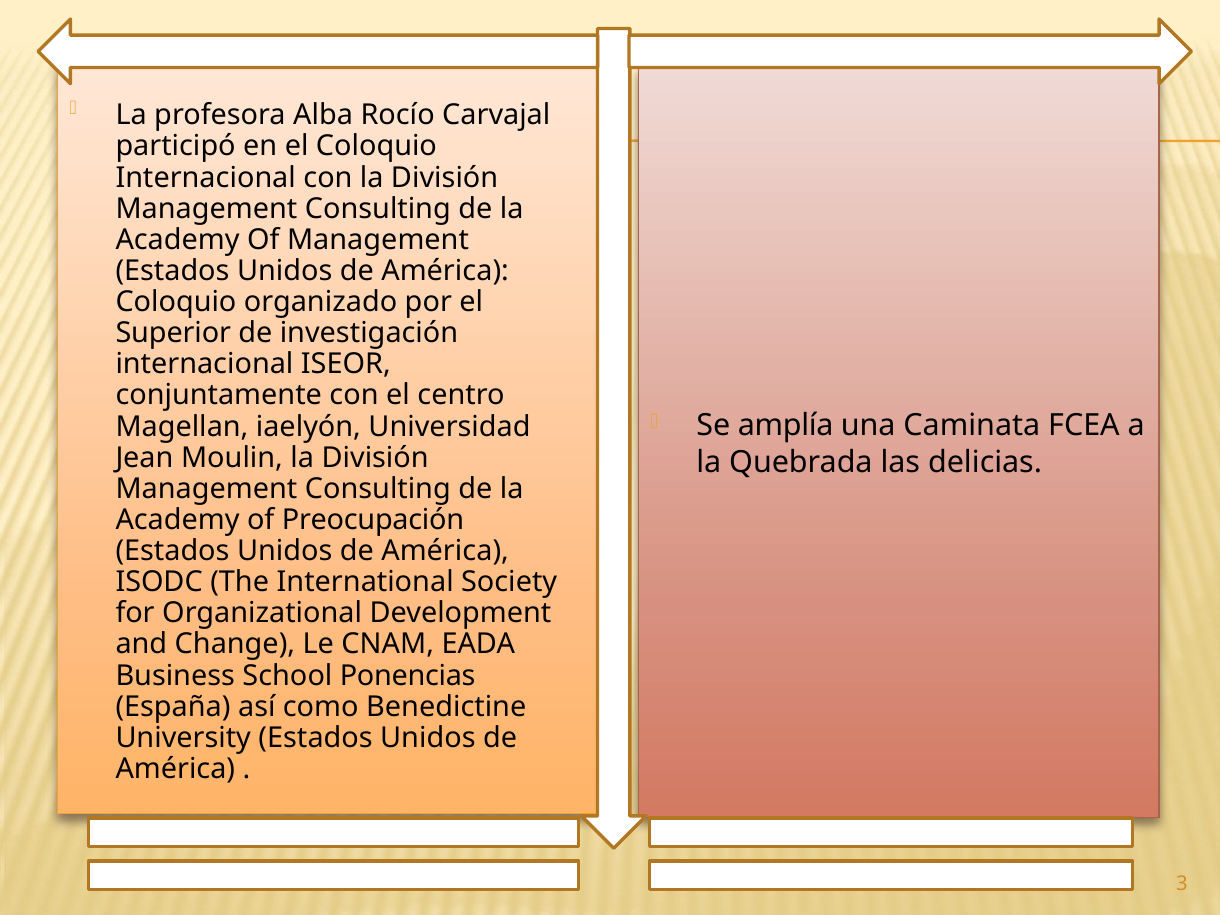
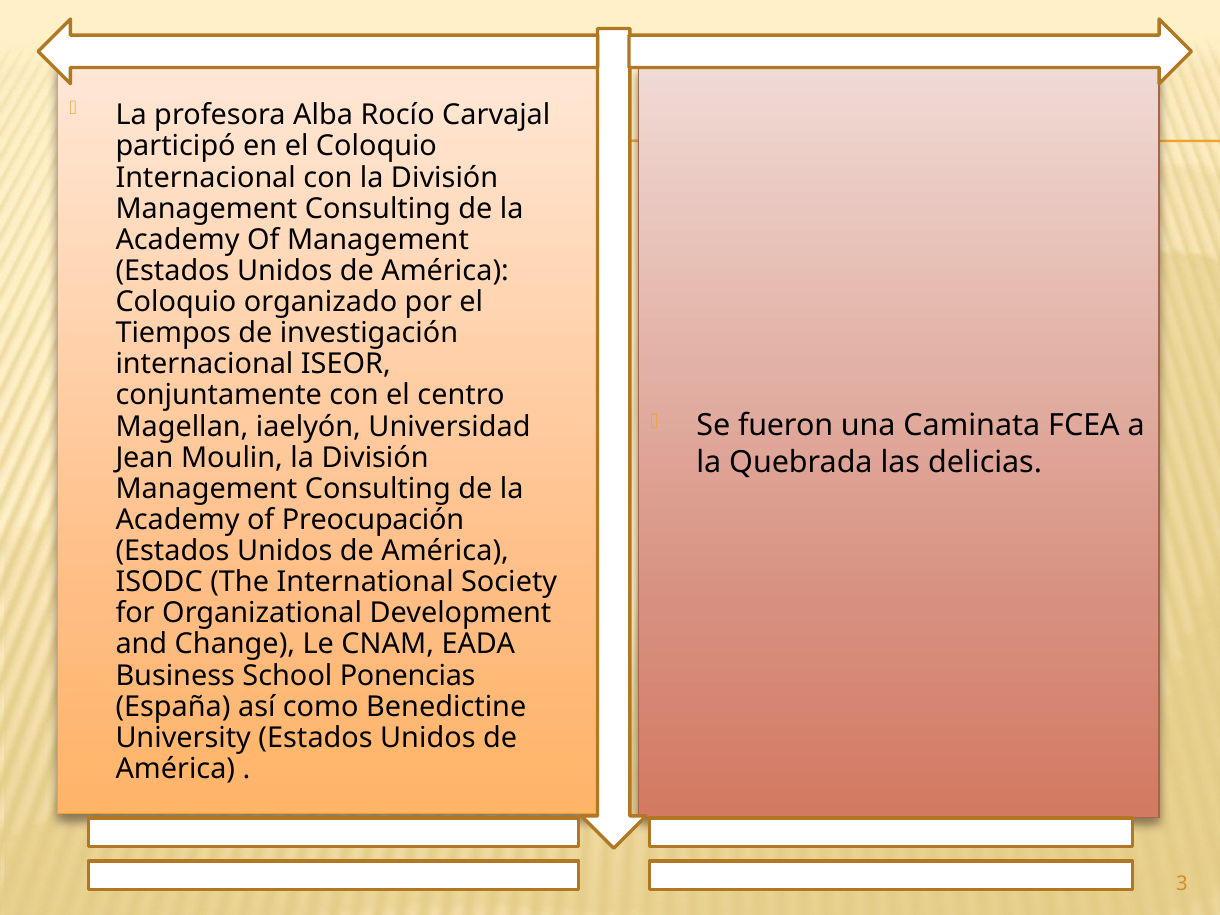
Superior: Superior -> Tiempos
amplía: amplía -> fueron
